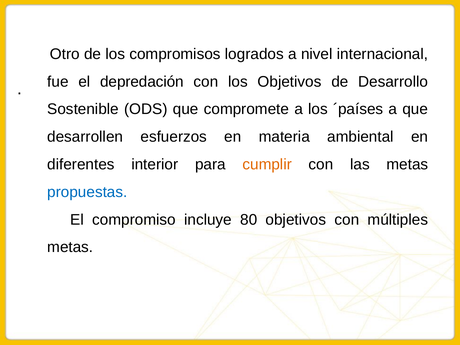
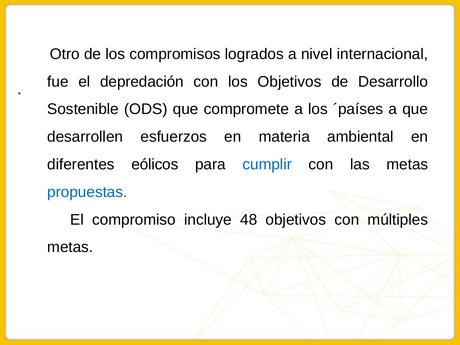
interior: interior -> eólicos
cumplir colour: orange -> blue
80: 80 -> 48
